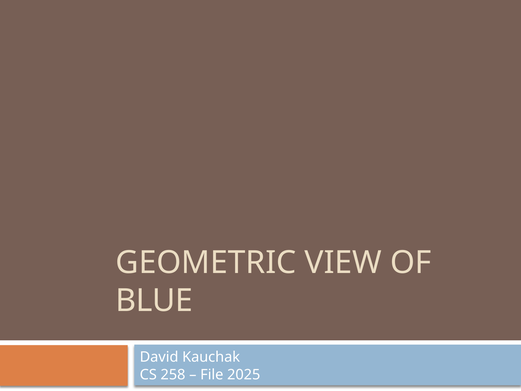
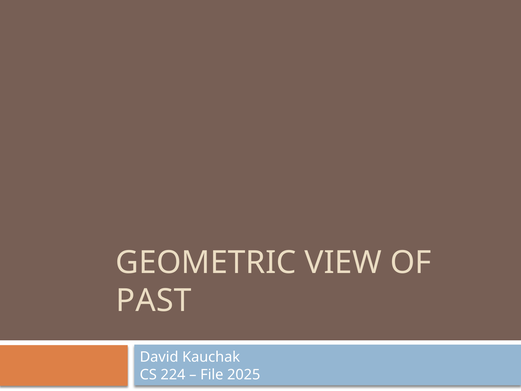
BLUE: BLUE -> PAST
258: 258 -> 224
